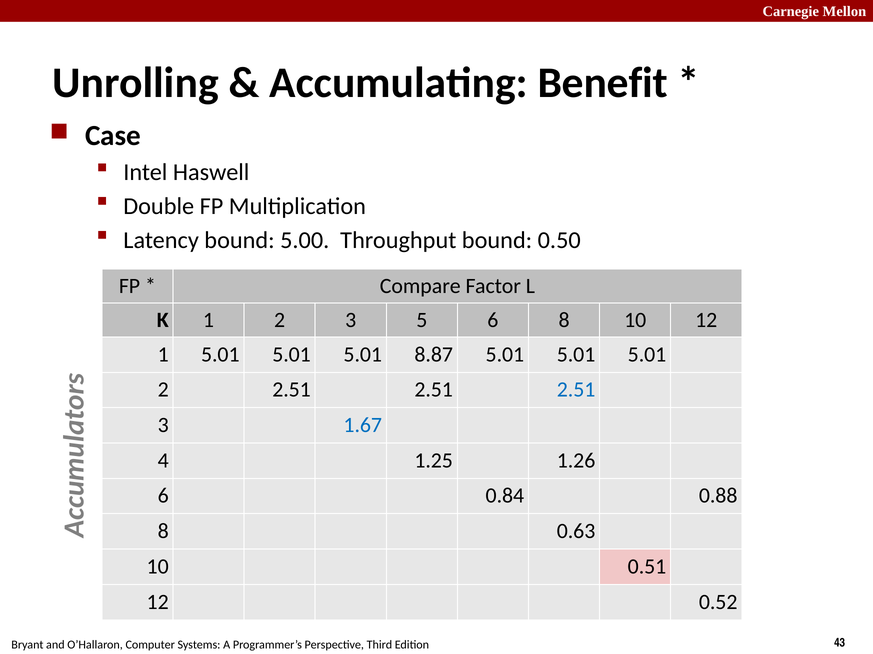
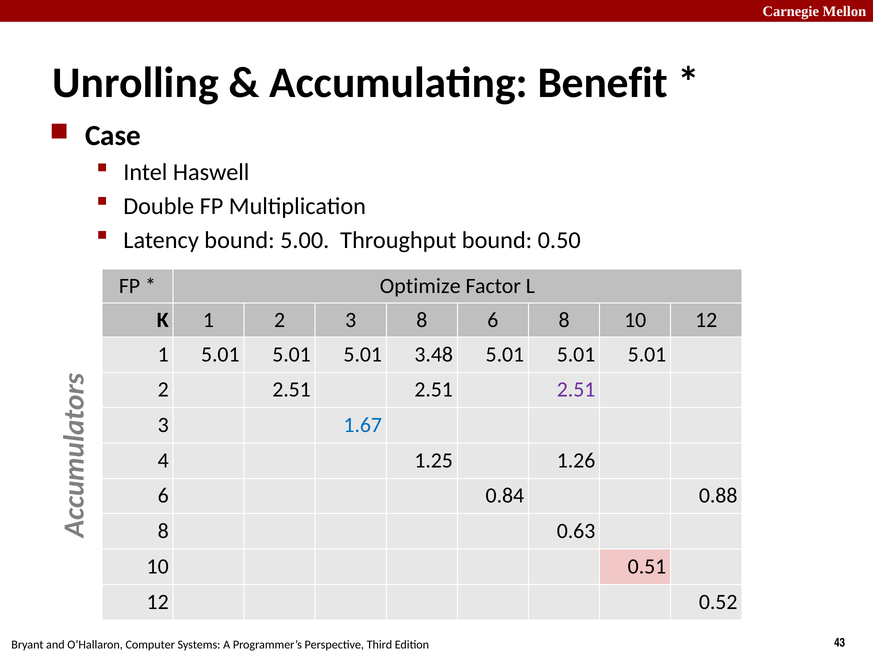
Compare: Compare -> Optimize
3 5: 5 -> 8
8.87: 8.87 -> 3.48
2.51 at (576, 390) colour: blue -> purple
